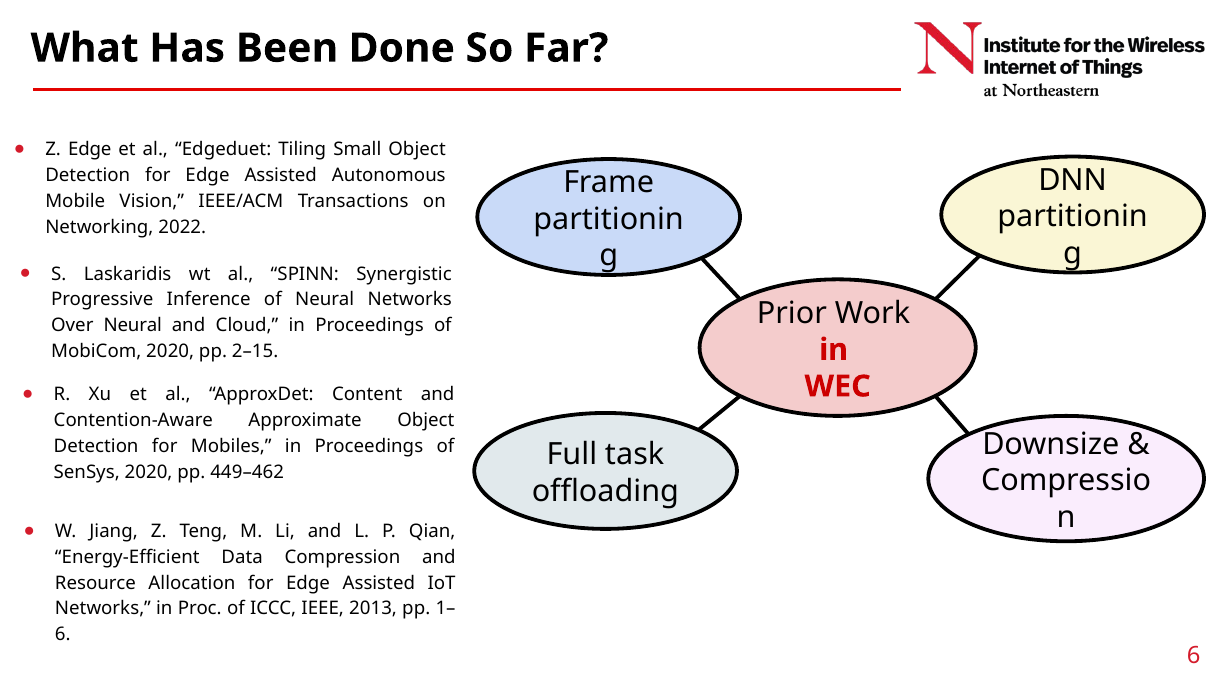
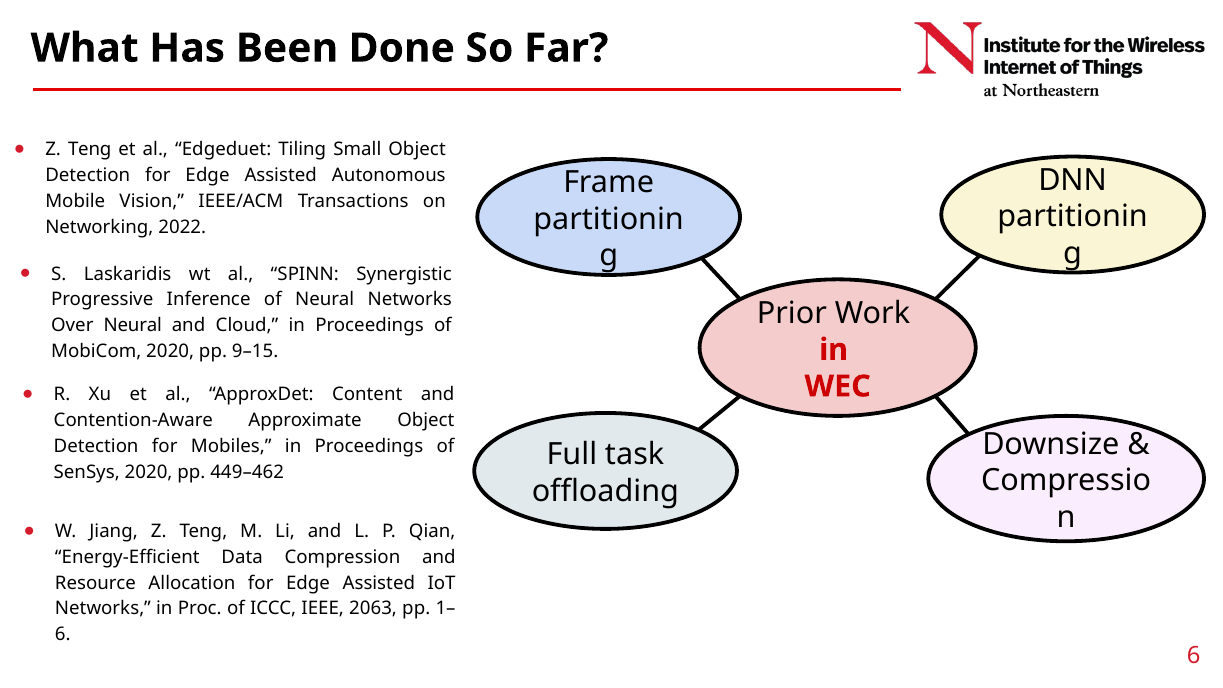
Edge at (90, 150): Edge -> Teng
2–15: 2–15 -> 9–15
2013: 2013 -> 2063
